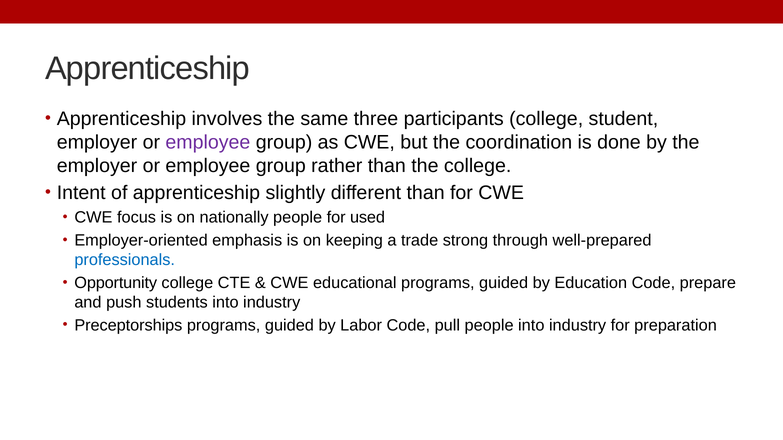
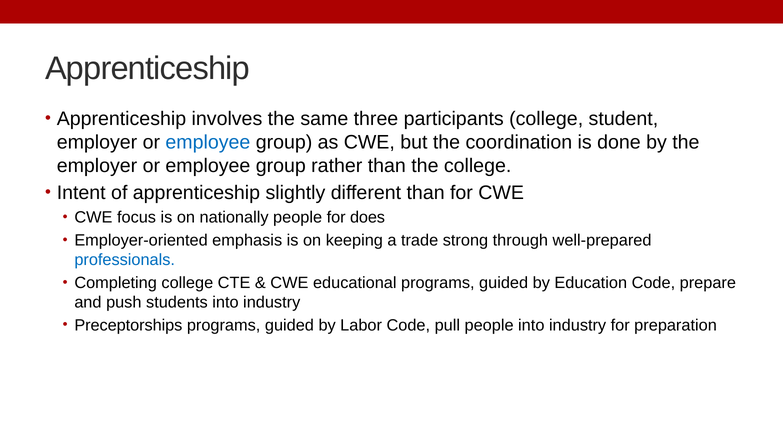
employee at (208, 142) colour: purple -> blue
used: used -> does
Opportunity: Opportunity -> Completing
